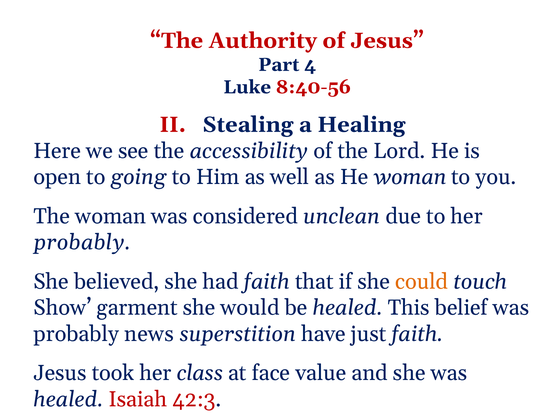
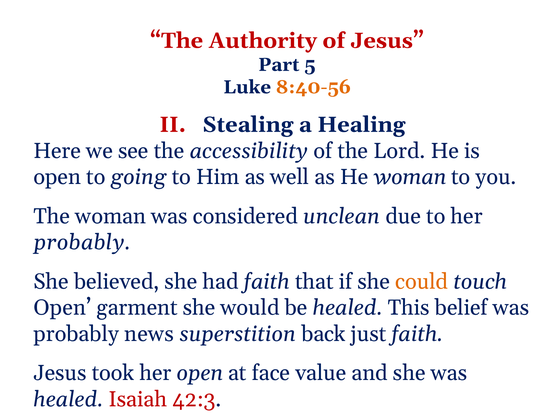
4: 4 -> 5
8:40-56 colour: red -> orange
Show at (62, 308): Show -> Open
have: have -> back
her class: class -> open
